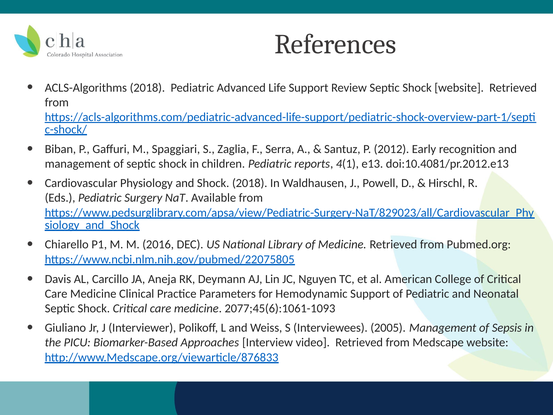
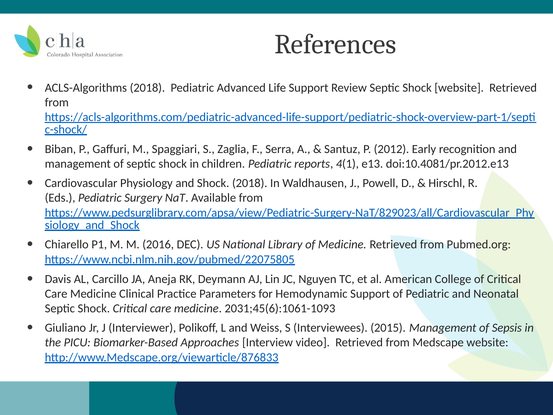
2077;45(6):1061-1093: 2077;45(6):1061-1093 -> 2031;45(6):1061-1093
2005: 2005 -> 2015
